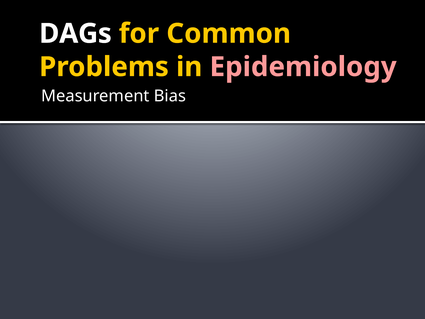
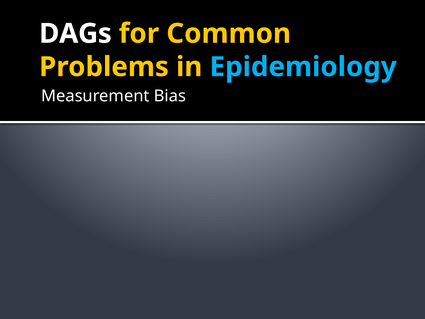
Epidemiology colour: pink -> light blue
